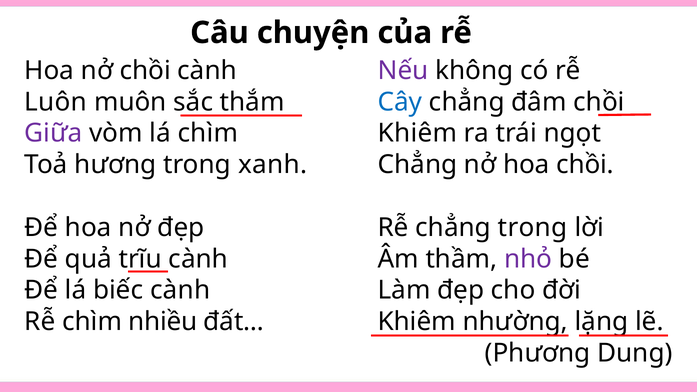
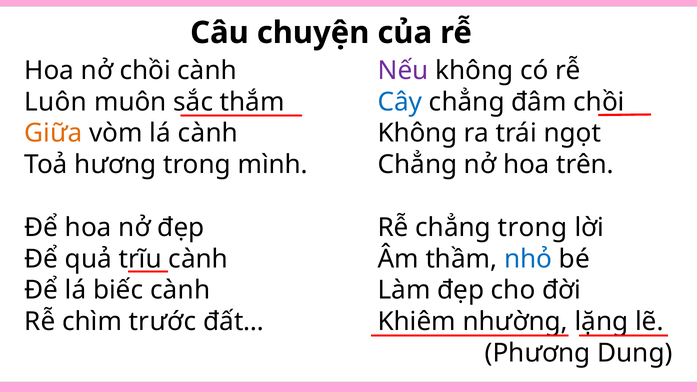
Giữa colour: purple -> orange
lá chìm: chìm -> cành
Khiêm at (417, 133): Khiêm -> Không
xanh: xanh -> mình
hoa chồi: chồi -> trên
nhỏ colour: purple -> blue
nhiều: nhiều -> trước
